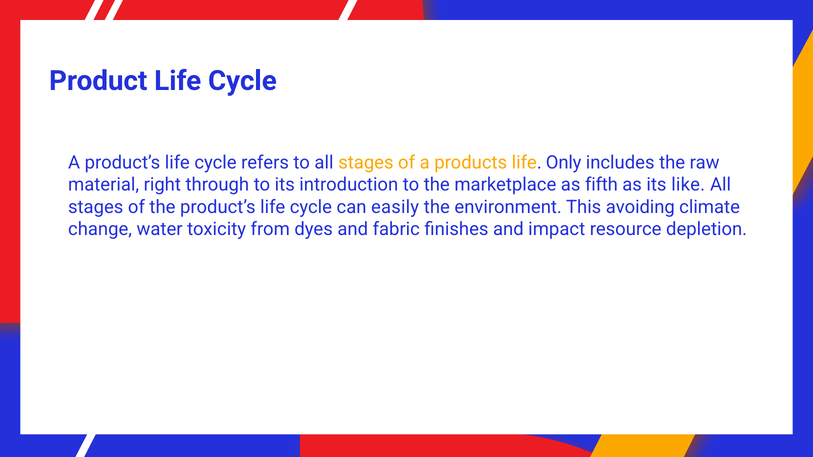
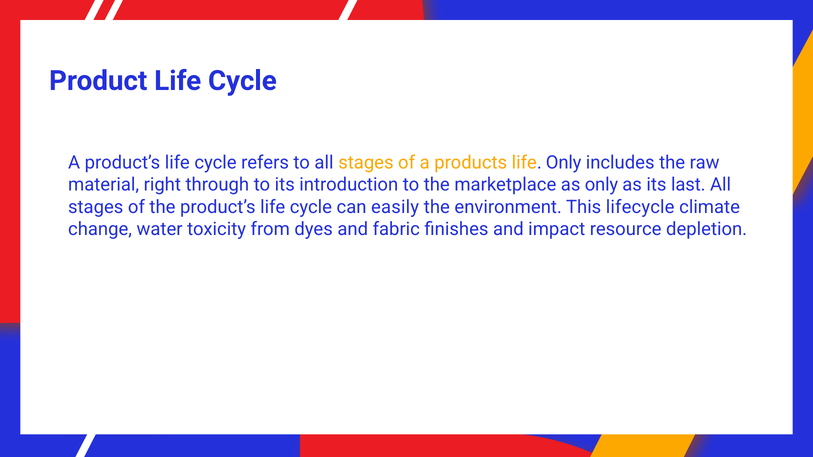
as fifth: fifth -> only
like: like -> last
avoiding: avoiding -> lifecycle
